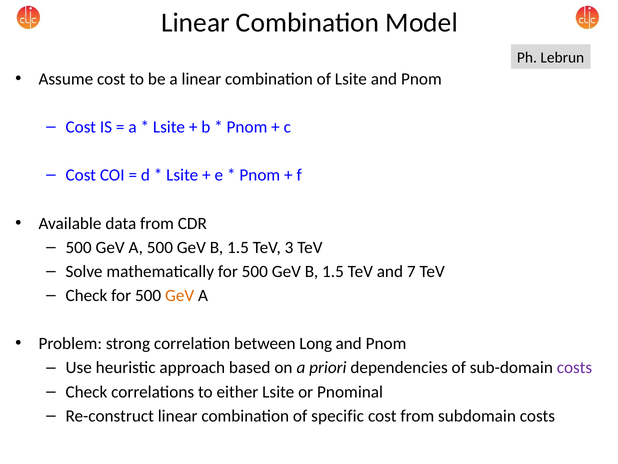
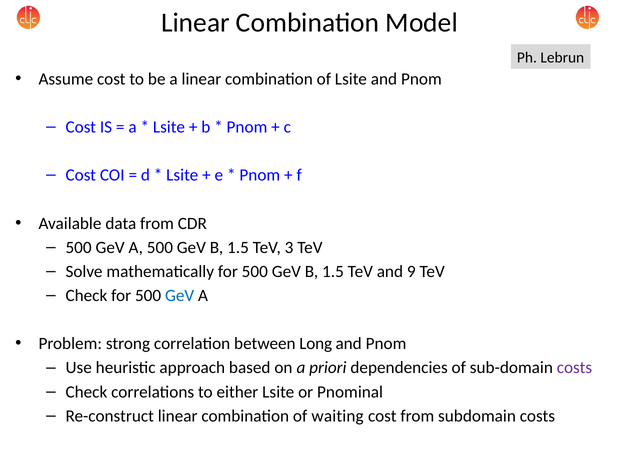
7: 7 -> 9
GeV at (180, 295) colour: orange -> blue
specific: specific -> waiting
